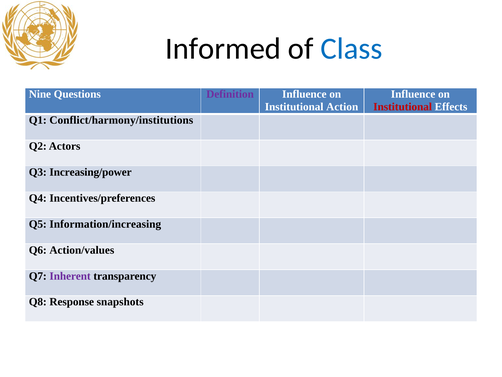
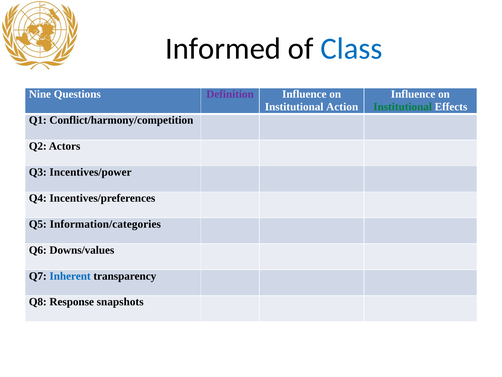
Institutional at (403, 107) colour: red -> green
Conflict/harmony/institutions: Conflict/harmony/institutions -> Conflict/harmony/competition
Increasing/power: Increasing/power -> Incentives/power
Information/increasing: Information/increasing -> Information/categories
Action/values: Action/values -> Downs/values
Inherent colour: purple -> blue
